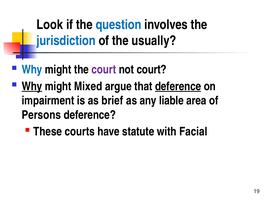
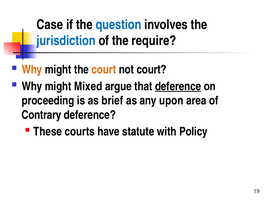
Look: Look -> Case
usually: usually -> require
Why at (32, 70) colour: blue -> orange
court at (104, 70) colour: purple -> orange
Why at (32, 86) underline: present -> none
impairment: impairment -> proceeding
liable: liable -> upon
Persons: Persons -> Contrary
Facial: Facial -> Policy
